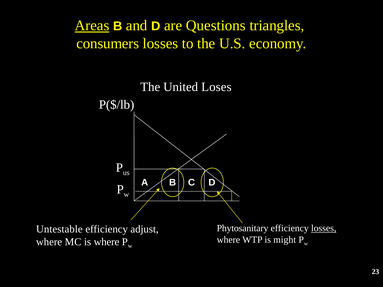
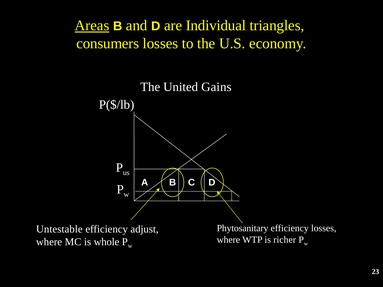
Questions: Questions -> Individual
Loses: Loses -> Gains
losses at (324, 229) underline: present -> none
might: might -> richer
is where: where -> whole
